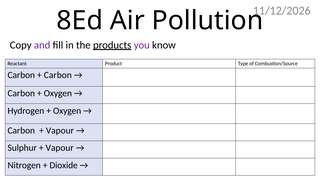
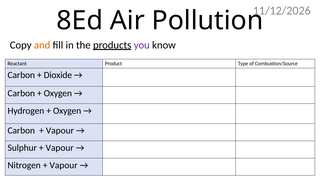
and colour: purple -> orange
Carbon at (58, 75): Carbon -> Dioxide
Dioxide at (64, 165): Dioxide -> Vapour
